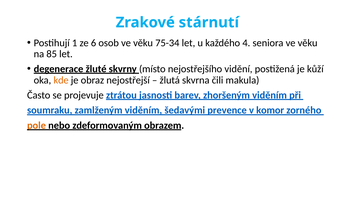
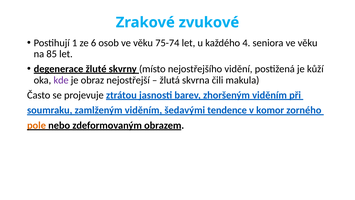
stárnutí: stárnutí -> zvukové
75-34: 75-34 -> 75-74
kde colour: orange -> purple
prevence: prevence -> tendence
